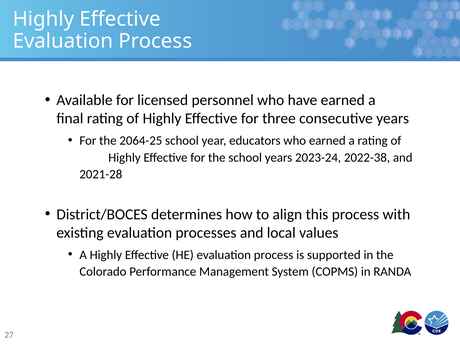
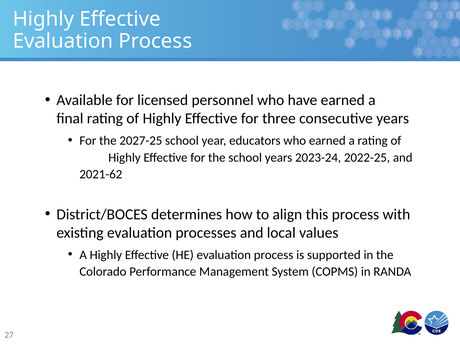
2064-25: 2064-25 -> 2027-25
2022-38: 2022-38 -> 2022-25
2021-28: 2021-28 -> 2021-62
